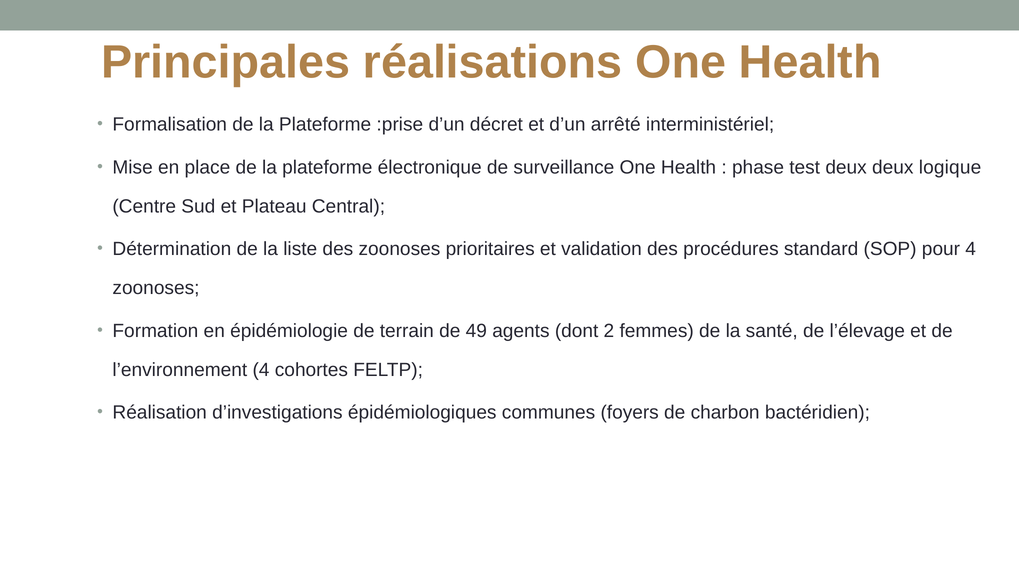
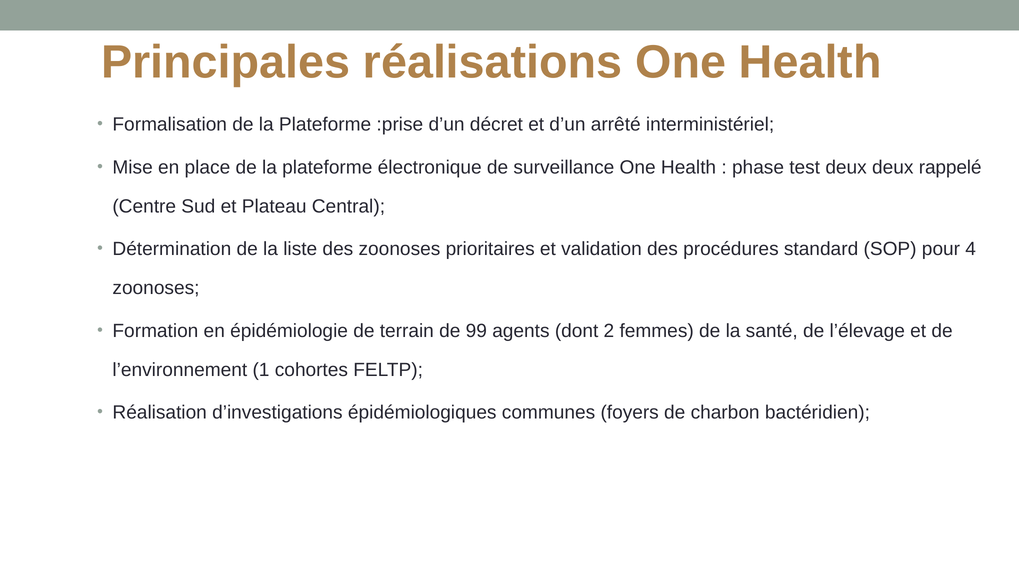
logique: logique -> rappelé
49: 49 -> 99
l’environnement 4: 4 -> 1
